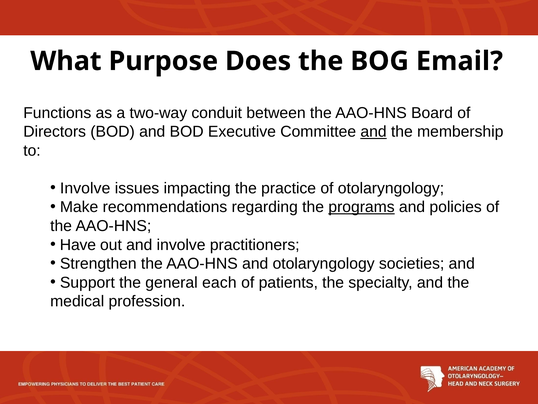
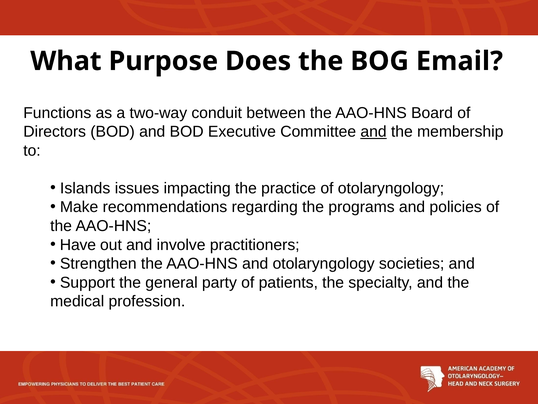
Involve at (85, 188): Involve -> Islands
programs underline: present -> none
each: each -> party
